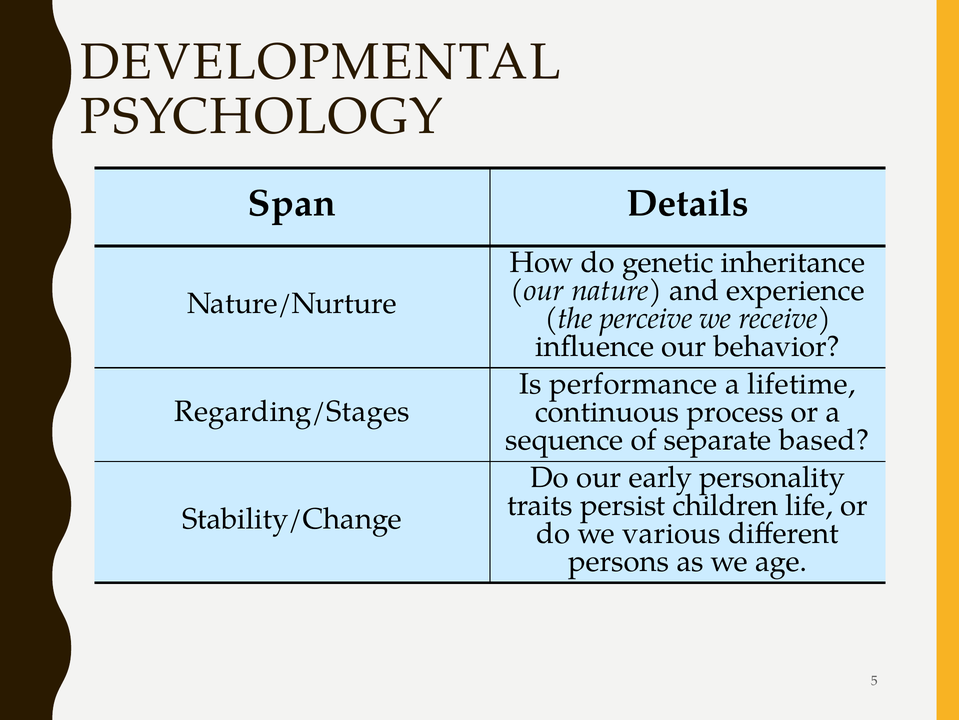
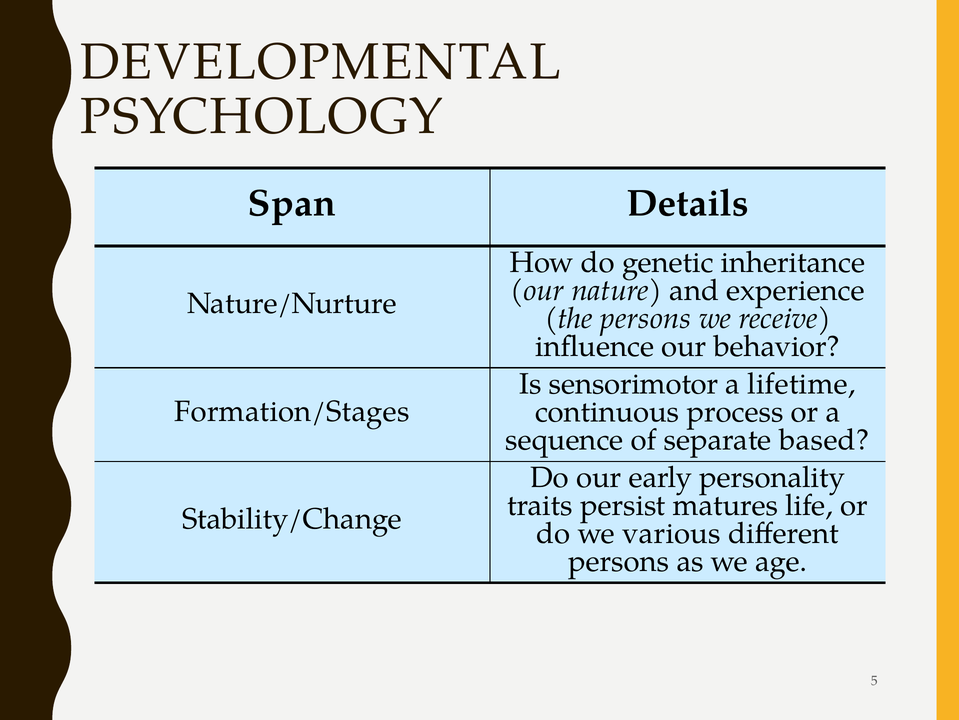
the perceive: perceive -> persons
performance: performance -> sensorimotor
Regarding/Stages: Regarding/Stages -> Formation/Stages
children: children -> matures
